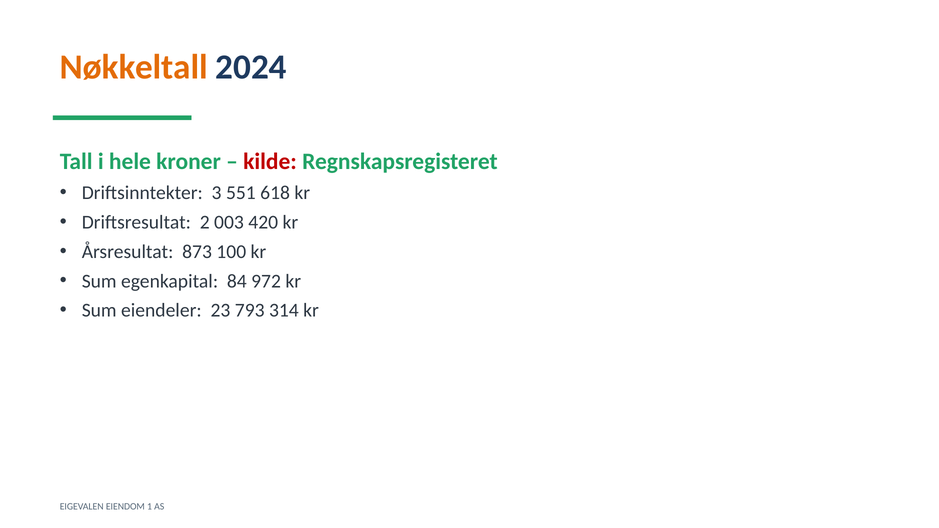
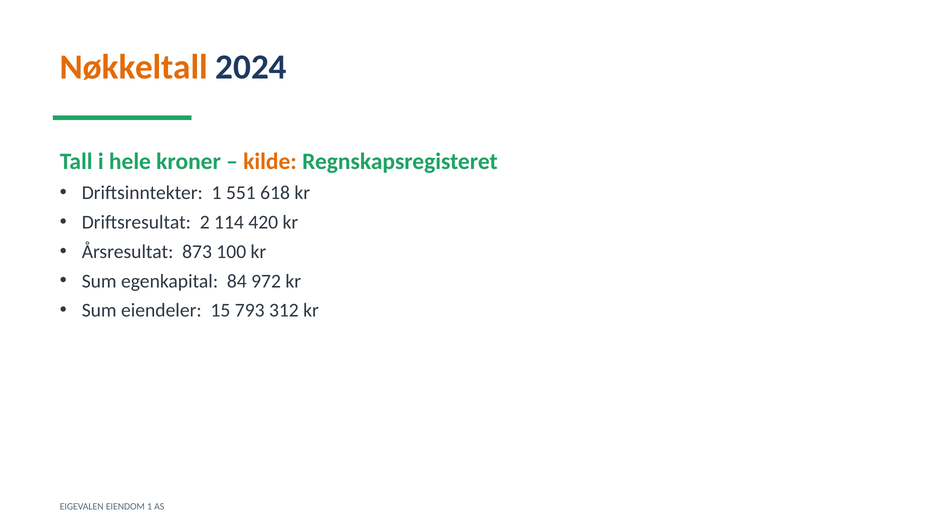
kilde colour: red -> orange
Driftsinntekter 3: 3 -> 1
003: 003 -> 114
23: 23 -> 15
314: 314 -> 312
